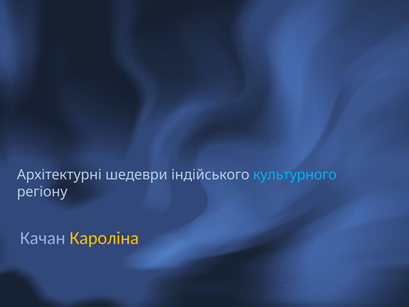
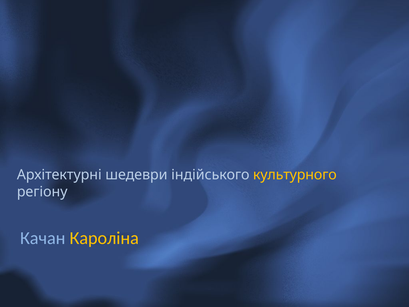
культурного colour: light blue -> yellow
